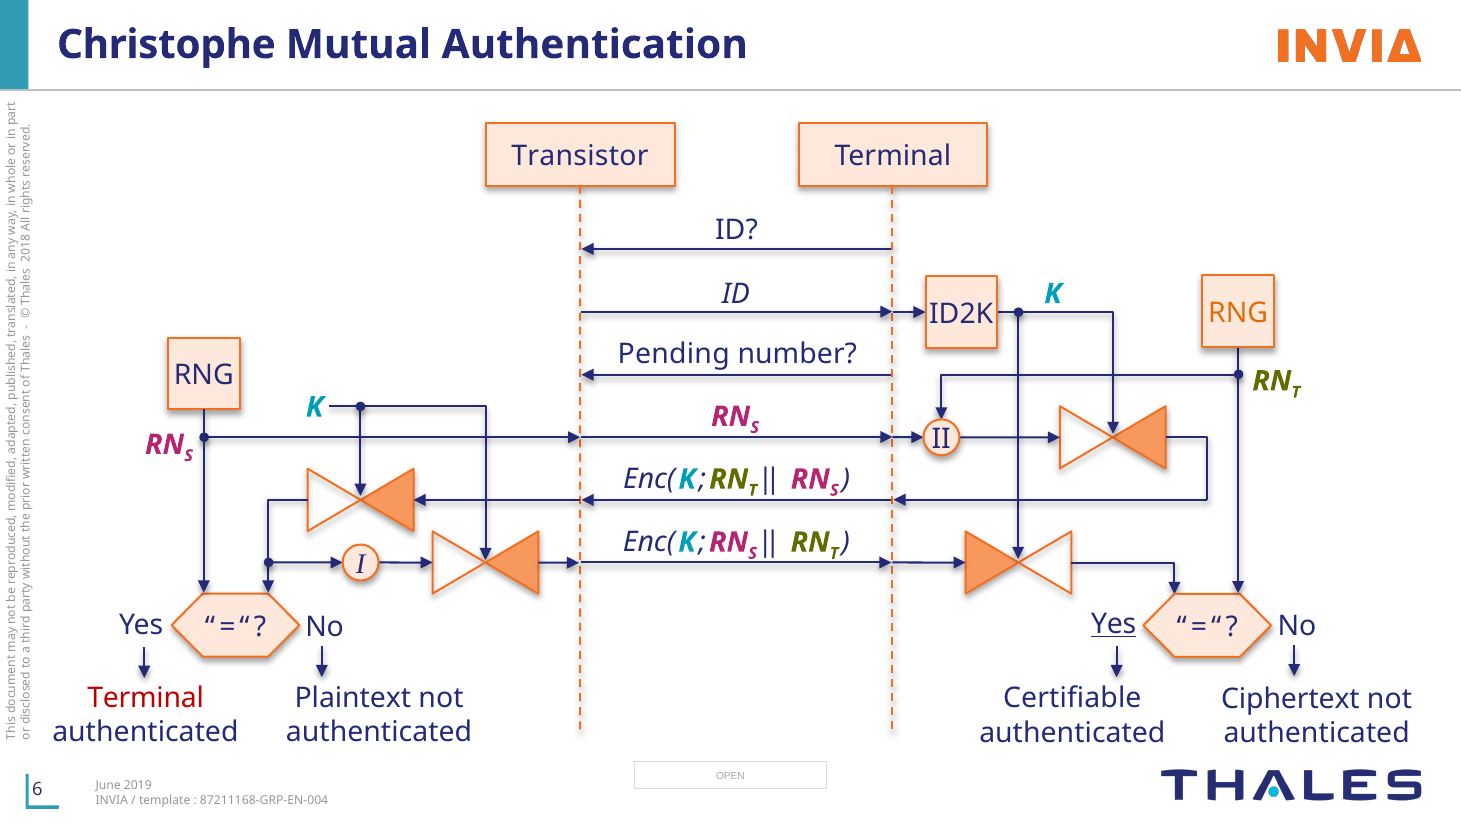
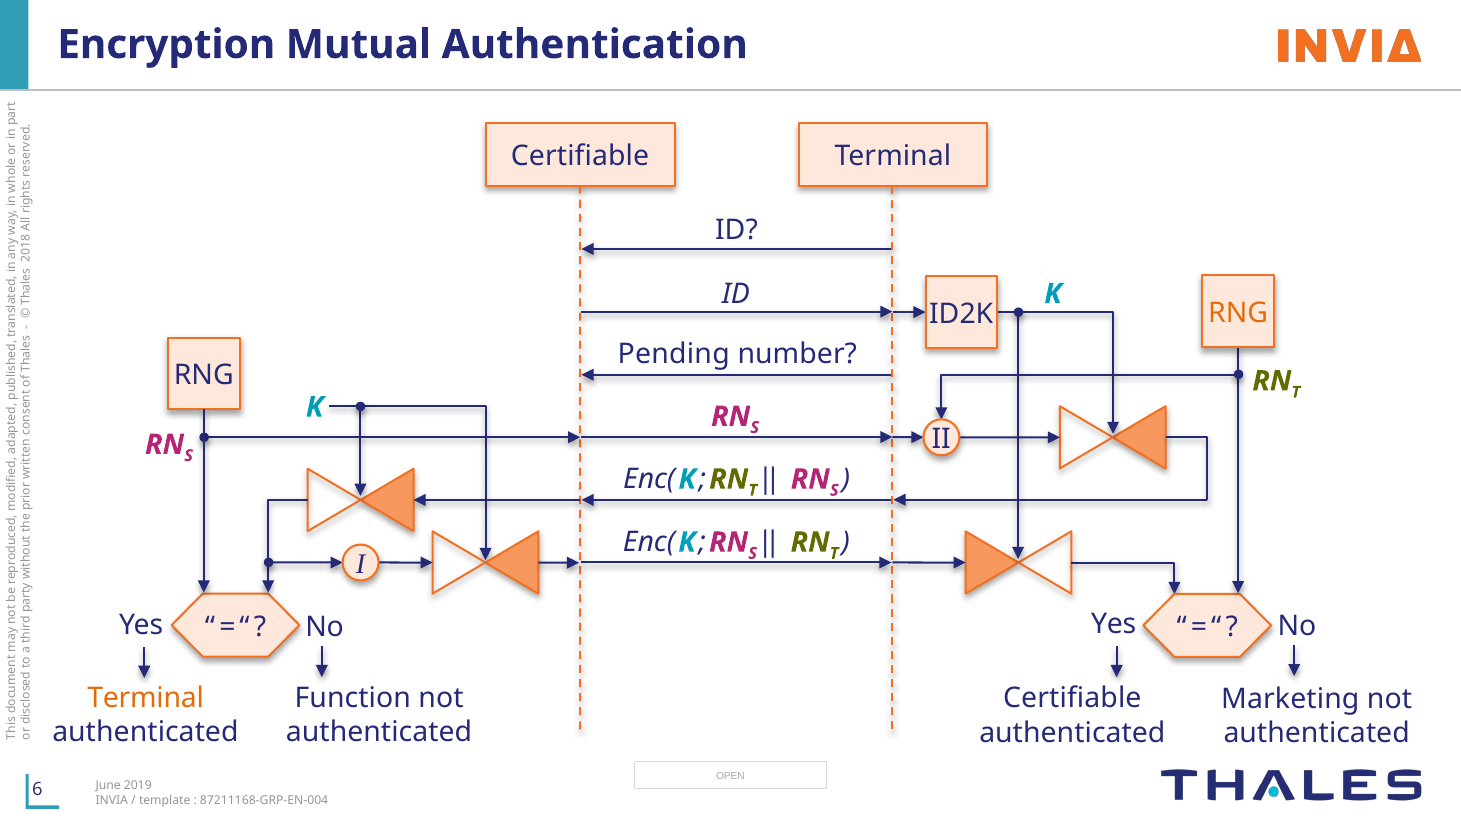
Christophe: Christophe -> Encryption
Transistor at (580, 156): Transistor -> Certifiable
Yes at (1114, 624) underline: present -> none
Plaintext: Plaintext -> Function
Terminal at (146, 698) colour: red -> orange
Ciphertext: Ciphertext -> Marketing
